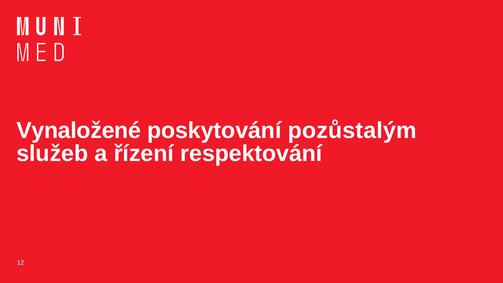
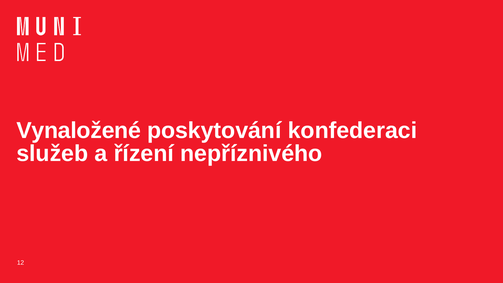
pozůstalým: pozůstalým -> konfederaci
respektování: respektování -> nepříznivého
